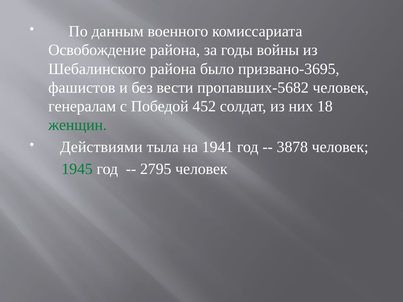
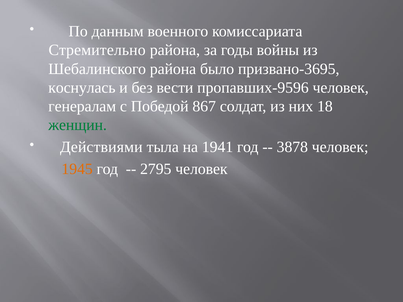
Освобождение: Освобождение -> Стремительно
фашистов: фашистов -> коснулась
пропавших-5682: пропавших-5682 -> пропавших-9596
452: 452 -> 867
1945 colour: green -> orange
